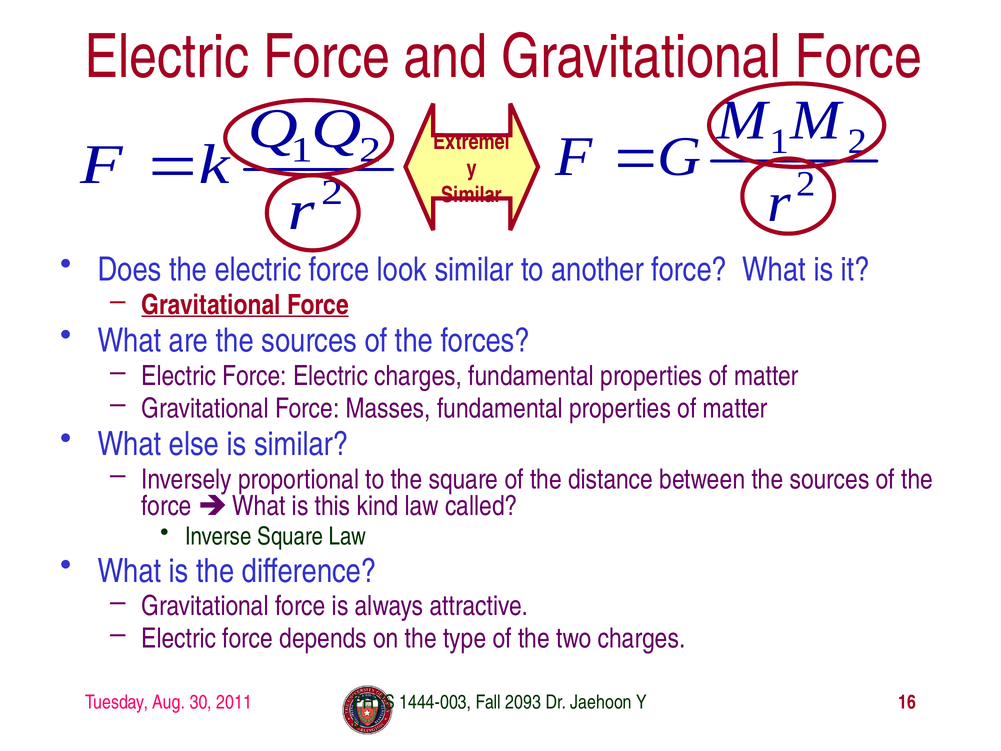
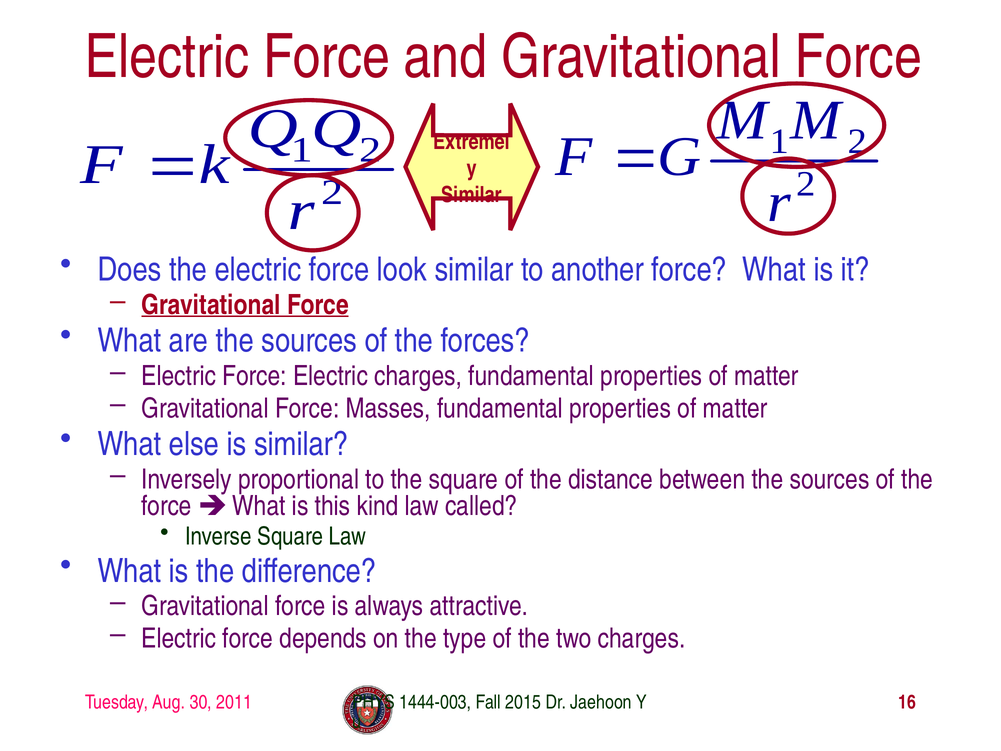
2093: 2093 -> 2015
